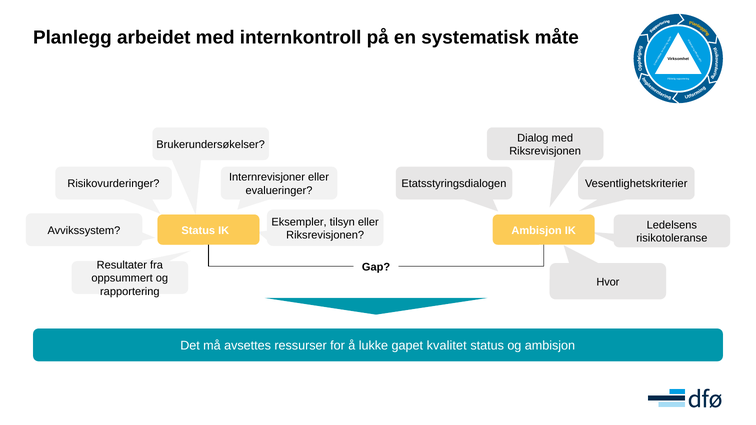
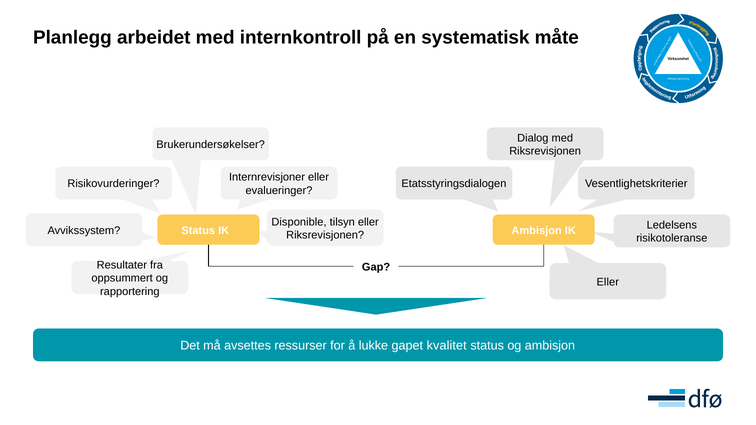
Eksempler: Eksempler -> Disponible
Hvor at (608, 282): Hvor -> Eller
